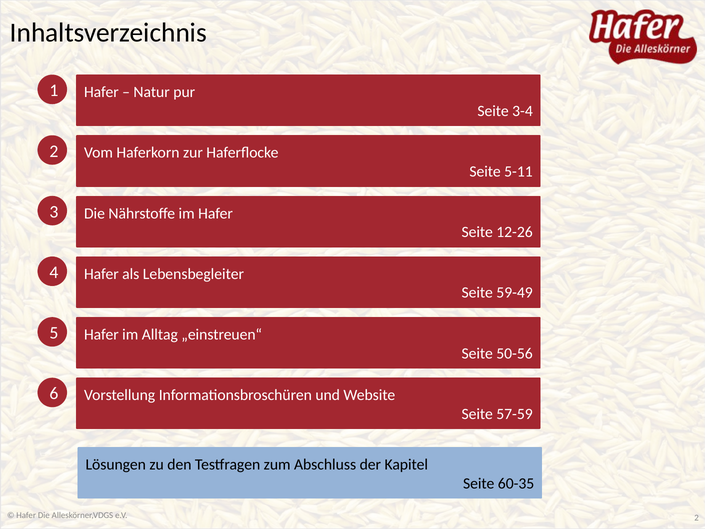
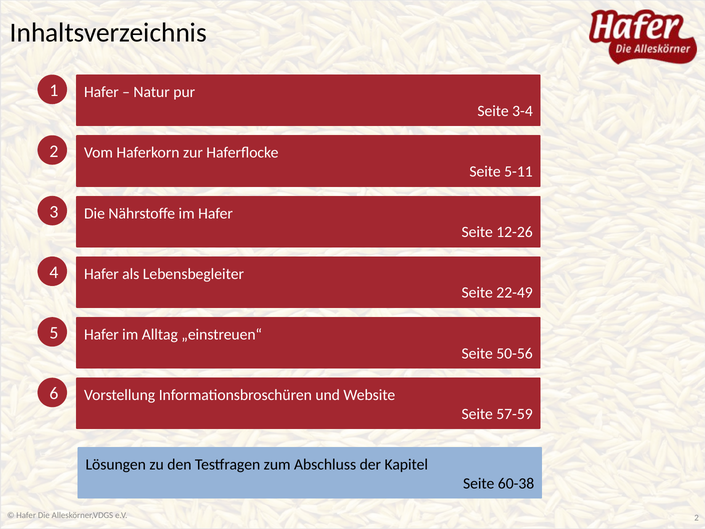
59-49: 59-49 -> 22-49
60-35: 60-35 -> 60-38
